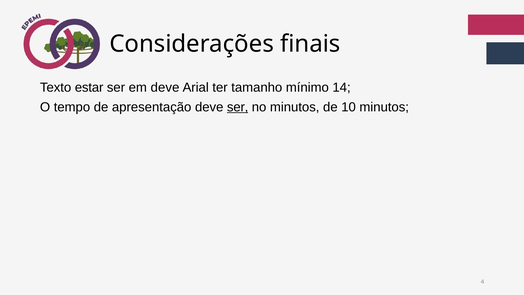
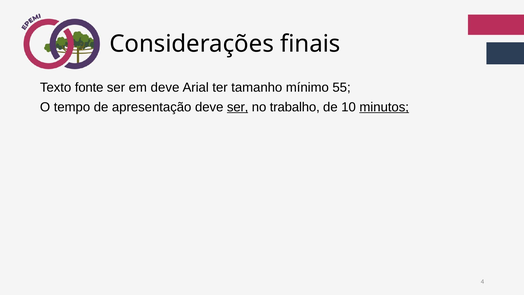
estar: estar -> fonte
14: 14 -> 55
no minutos: minutos -> trabalho
minutos at (384, 107) underline: none -> present
